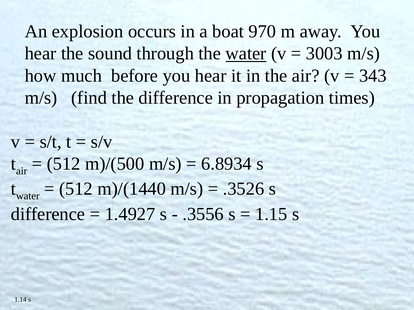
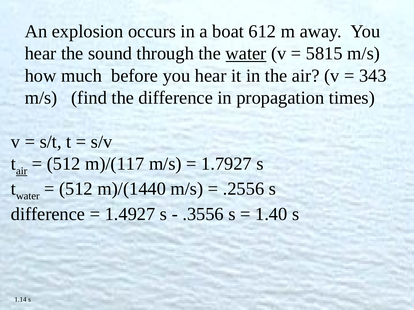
970: 970 -> 612
3003: 3003 -> 5815
air at (22, 171) underline: none -> present
m)/(500: m)/(500 -> m)/(117
6.8934: 6.8934 -> 1.7927
.3526: .3526 -> .2556
1.15: 1.15 -> 1.40
